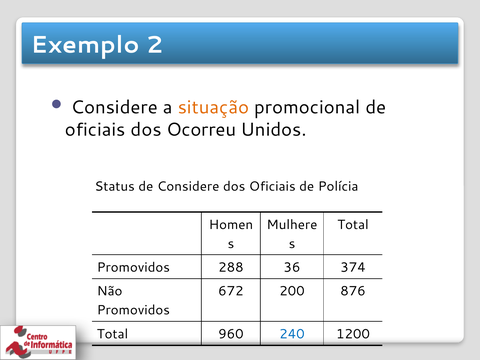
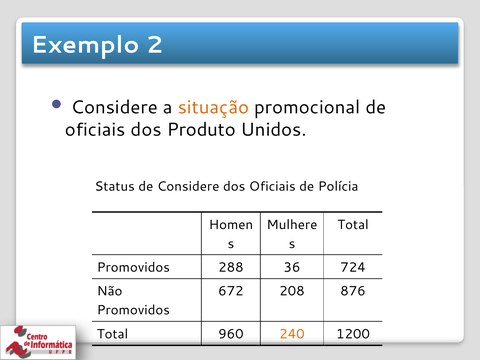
Ocorreu: Ocorreu -> Produto
374: 374 -> 724
200: 200 -> 208
240 colour: blue -> orange
